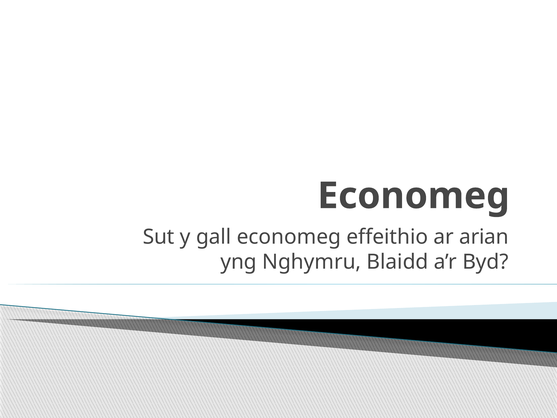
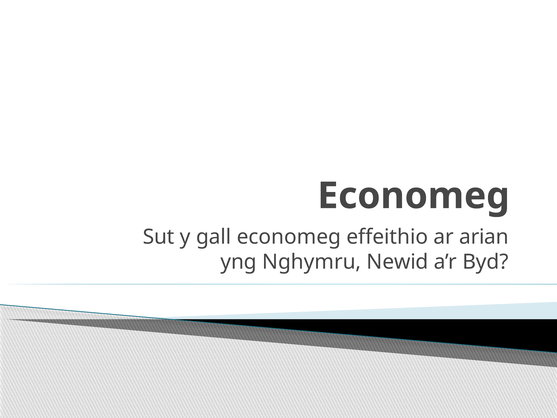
Blaidd: Blaidd -> Newid
